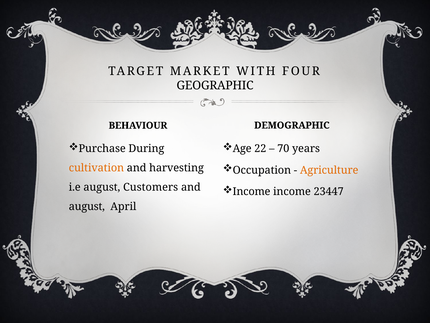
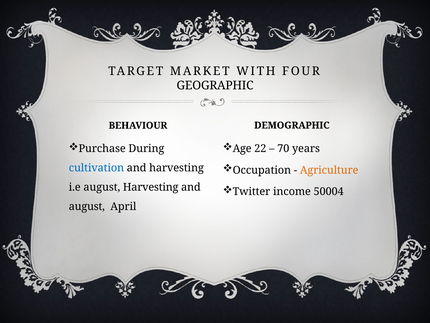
cultivation colour: orange -> blue
august Customers: Customers -> Harvesting
Income at (252, 191): Income -> Twitter
23447: 23447 -> 50004
